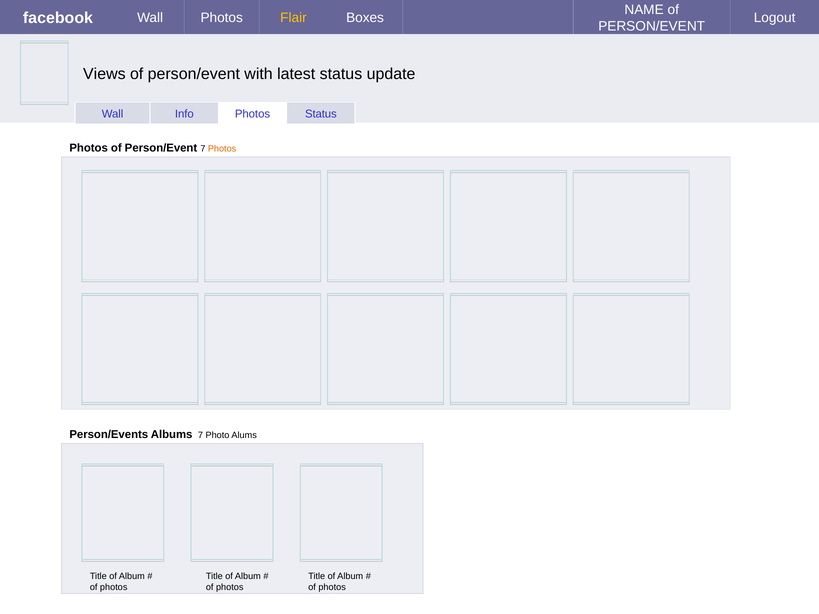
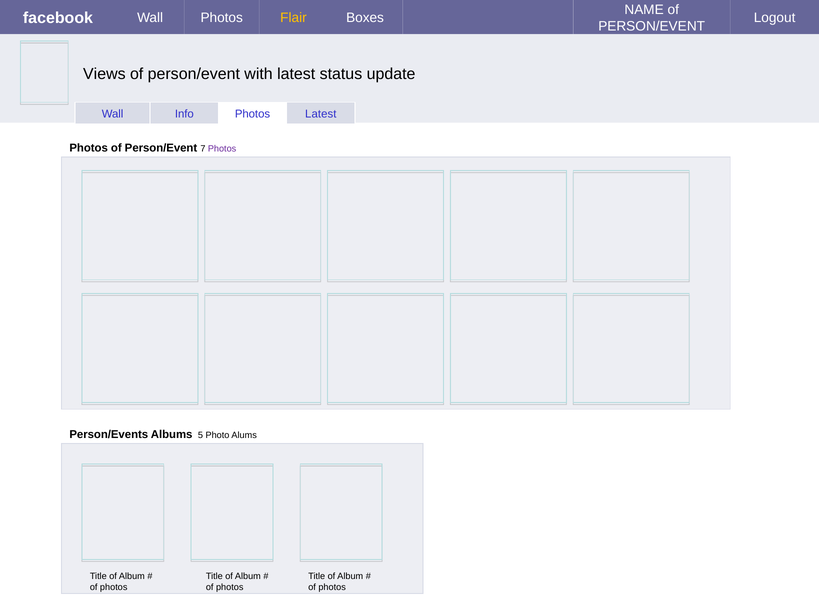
Photos Status: Status -> Latest
Photos at (222, 149) colour: orange -> purple
Albums 7: 7 -> 5
